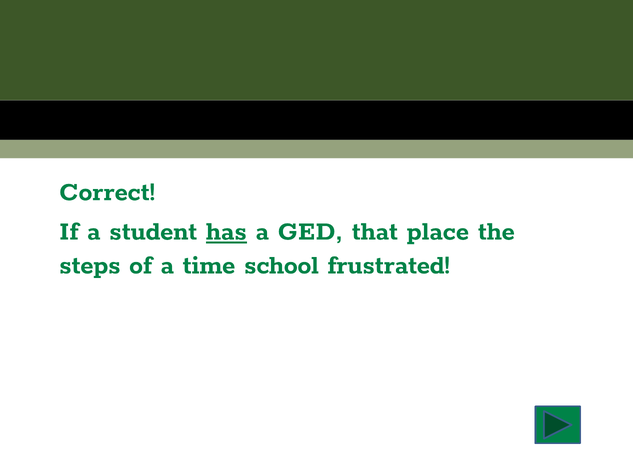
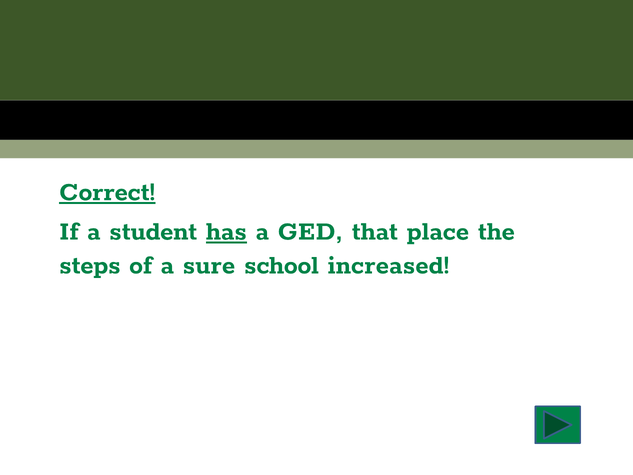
Correct underline: none -> present
time: time -> sure
frustrated: frustrated -> increased
